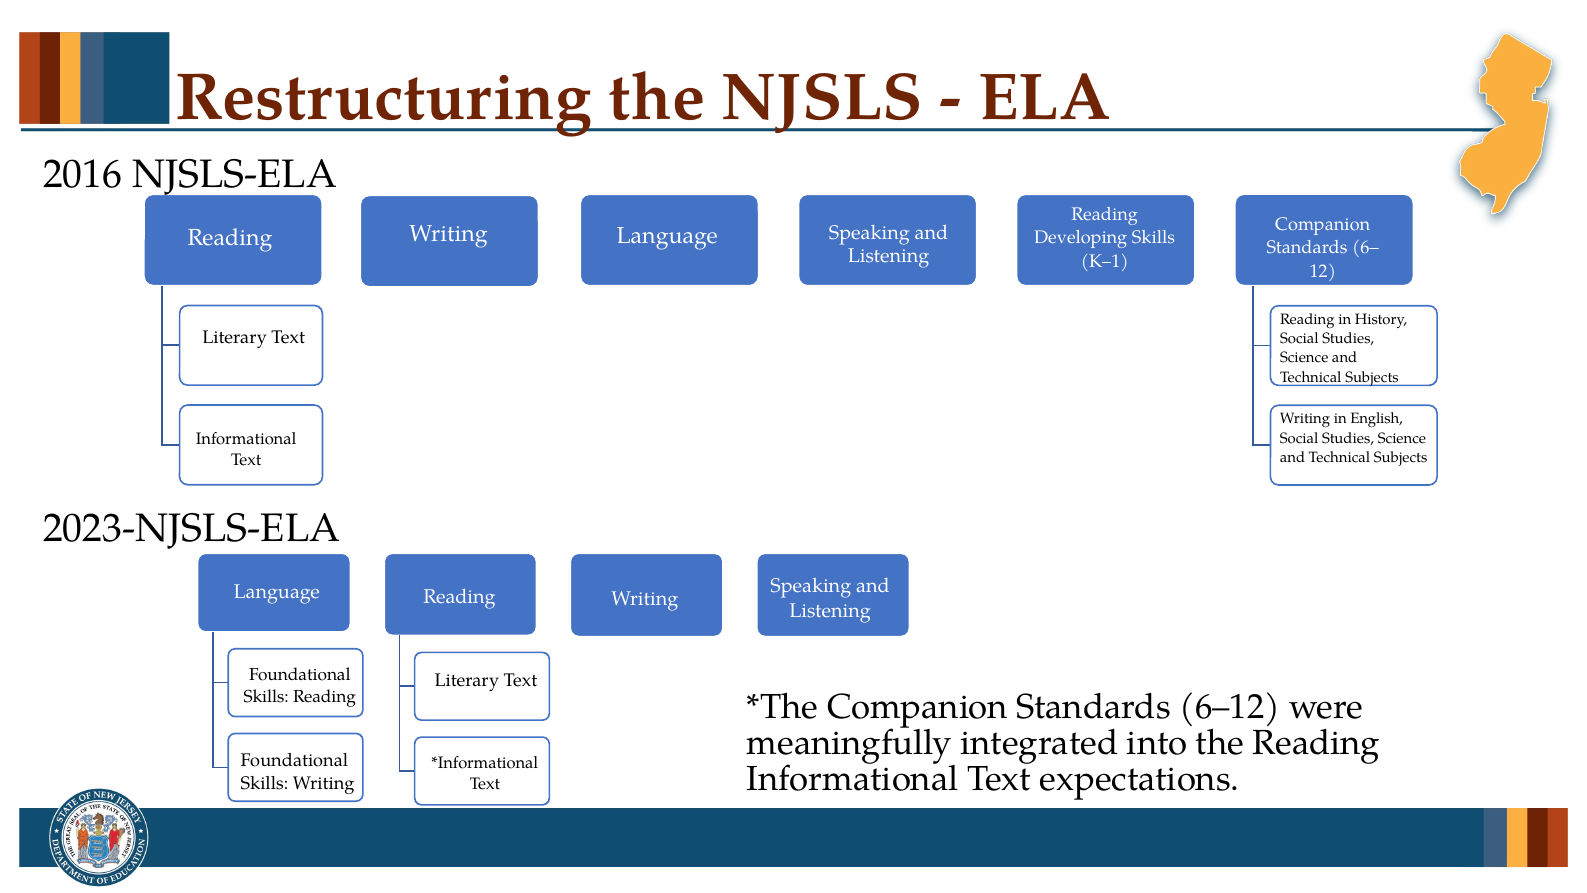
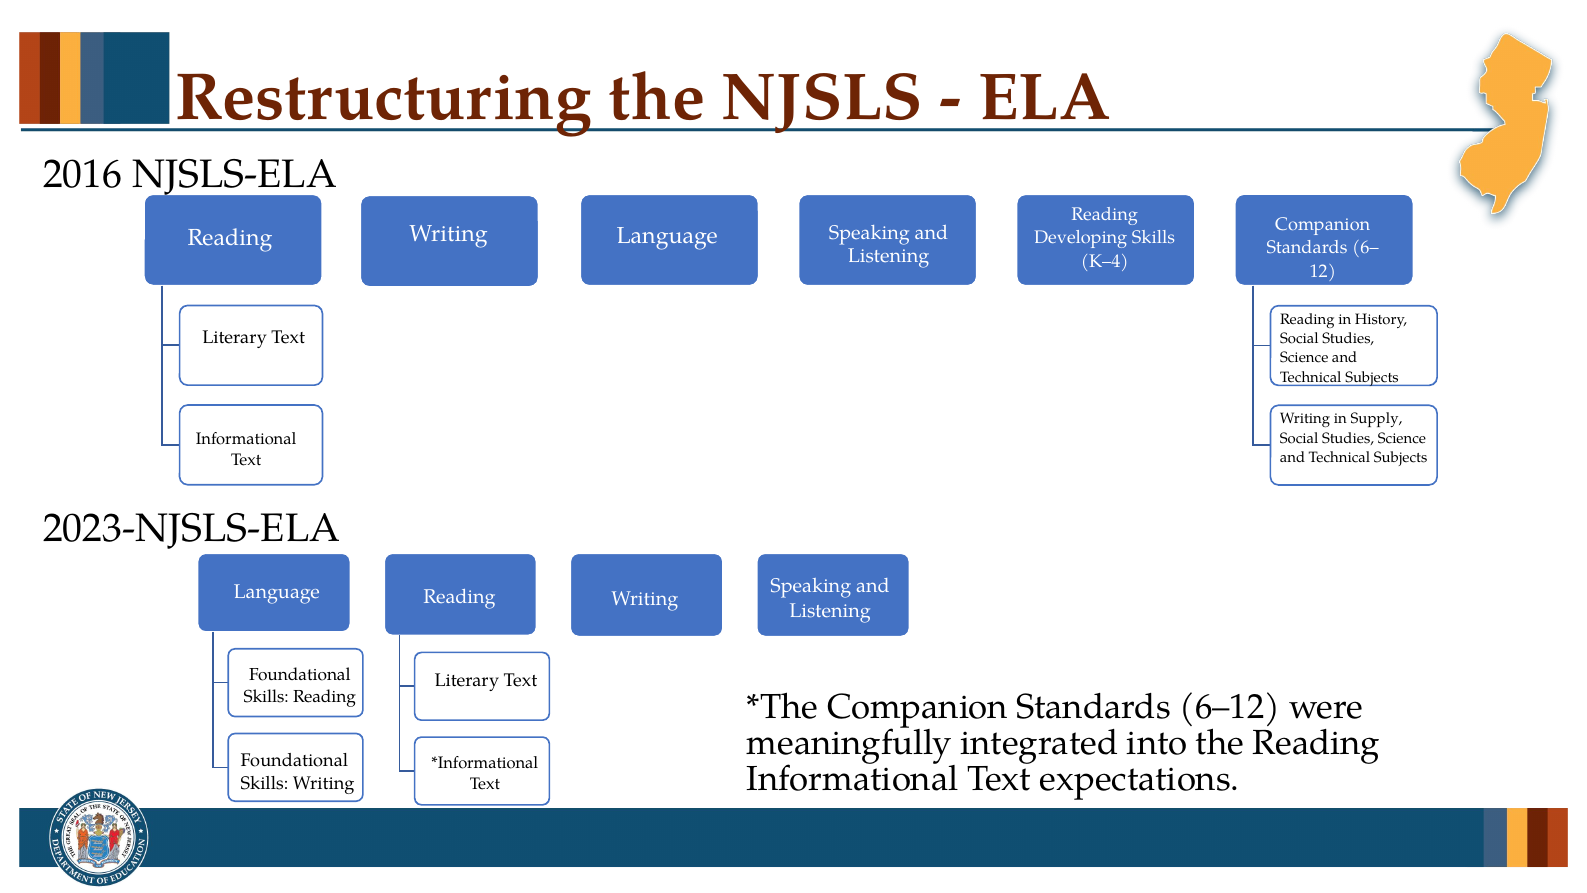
K–1: K–1 -> K–4
English: English -> Supply
